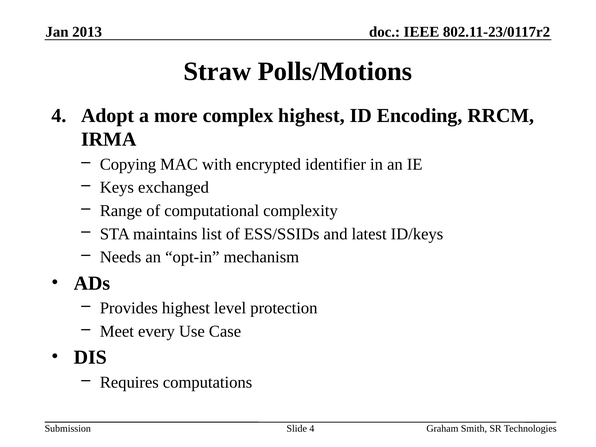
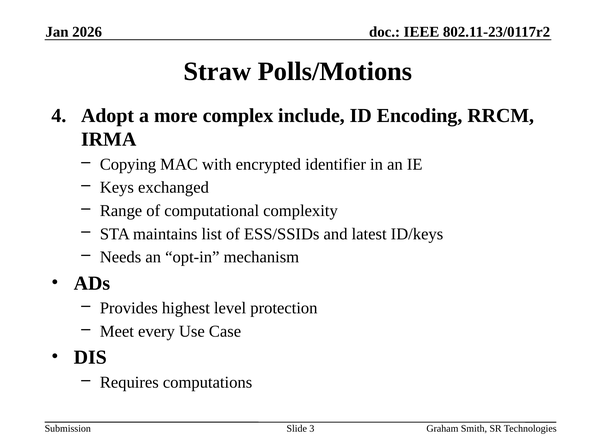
2013: 2013 -> 2026
complex highest: highest -> include
Slide 4: 4 -> 3
